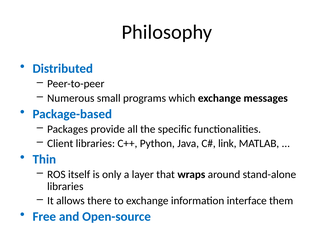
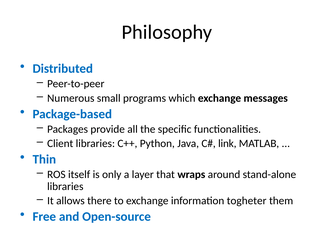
interface: interface -> togheter
